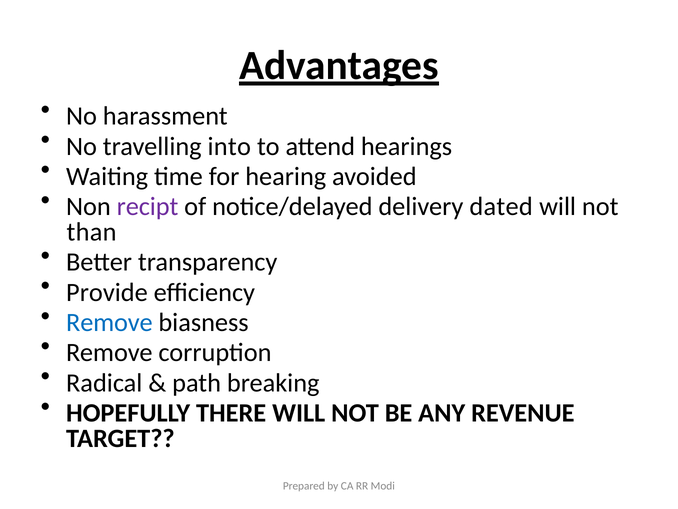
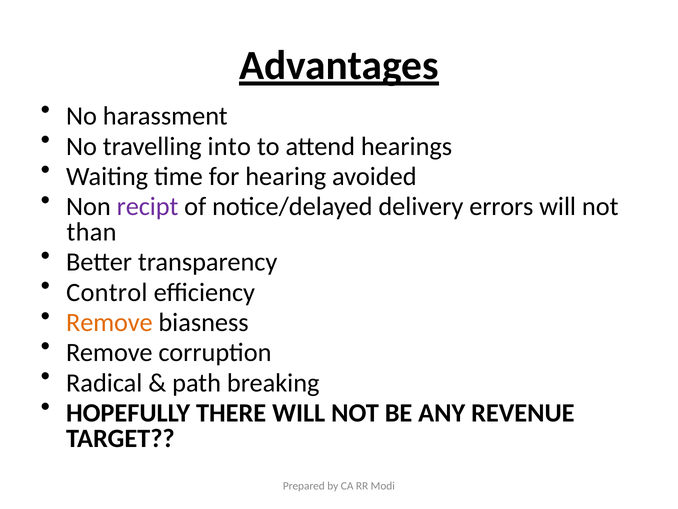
dated: dated -> errors
Provide: Provide -> Control
Remove at (109, 322) colour: blue -> orange
